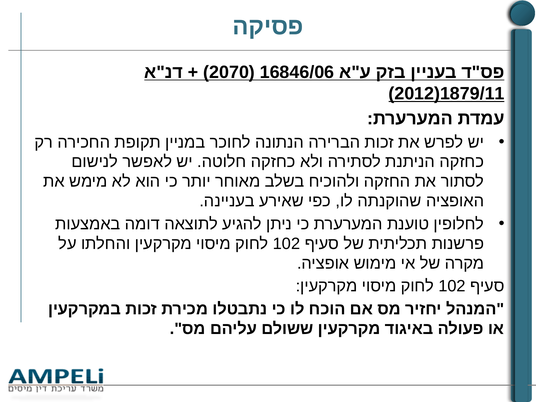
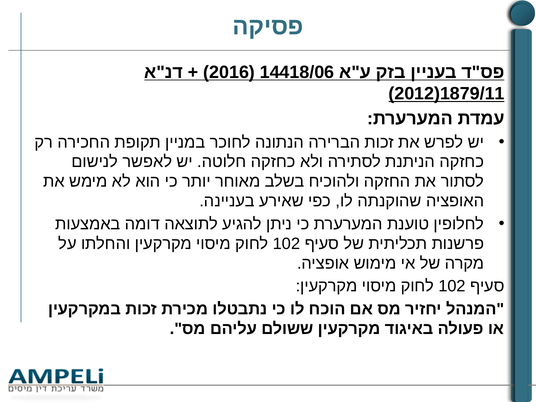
2070: 2070 -> 2016
16846/06: 16846/06 -> 14418/06
